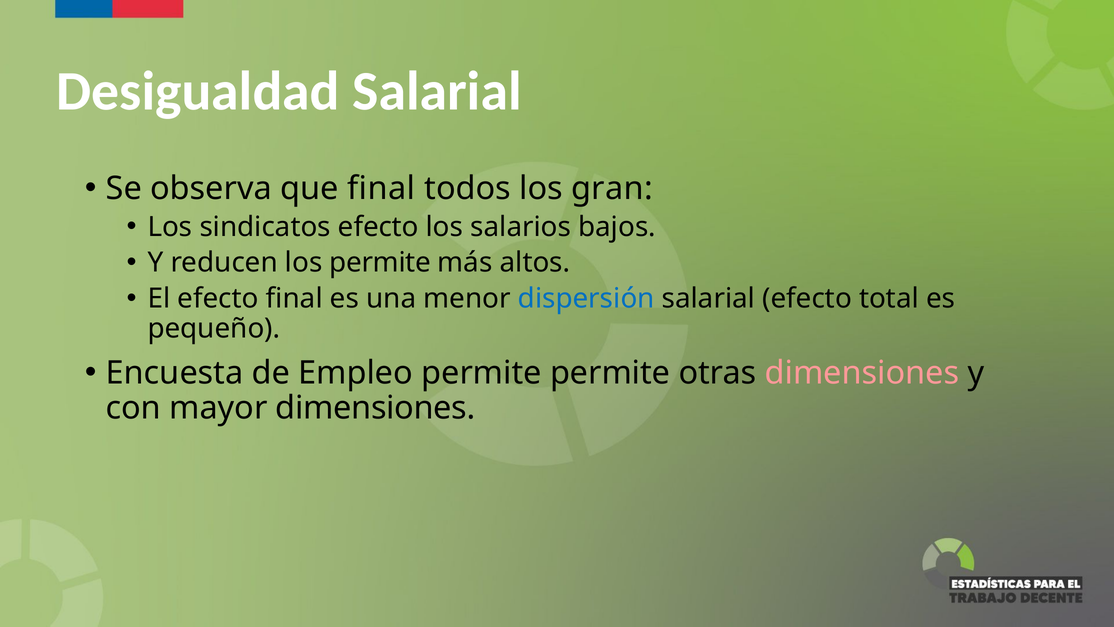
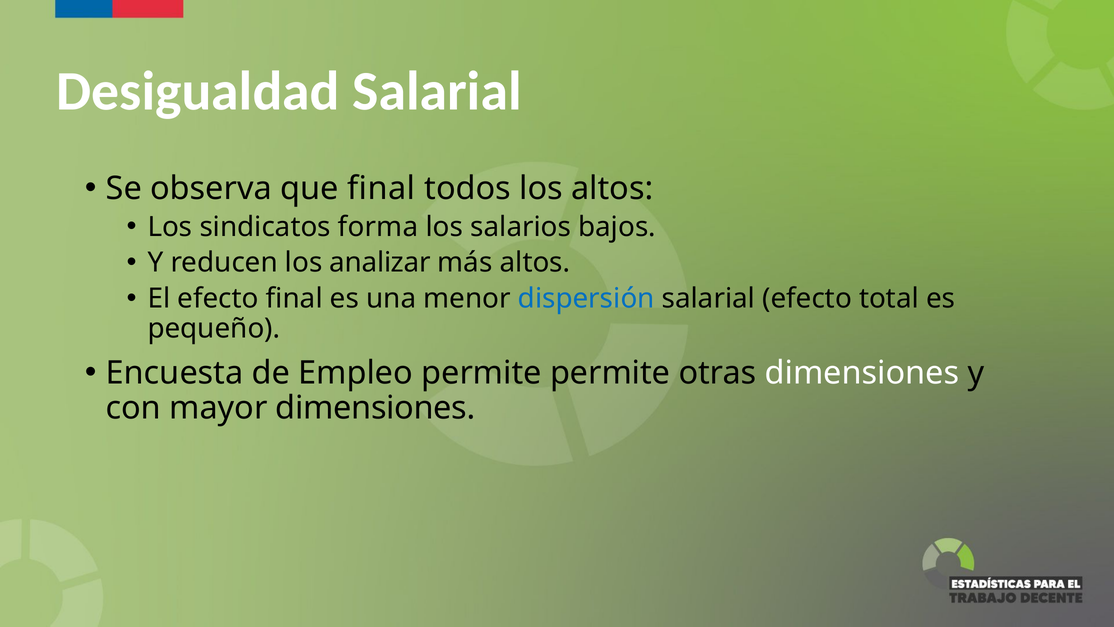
los gran: gran -> altos
sindicatos efecto: efecto -> forma
los permite: permite -> analizar
dimensiones at (862, 373) colour: pink -> white
